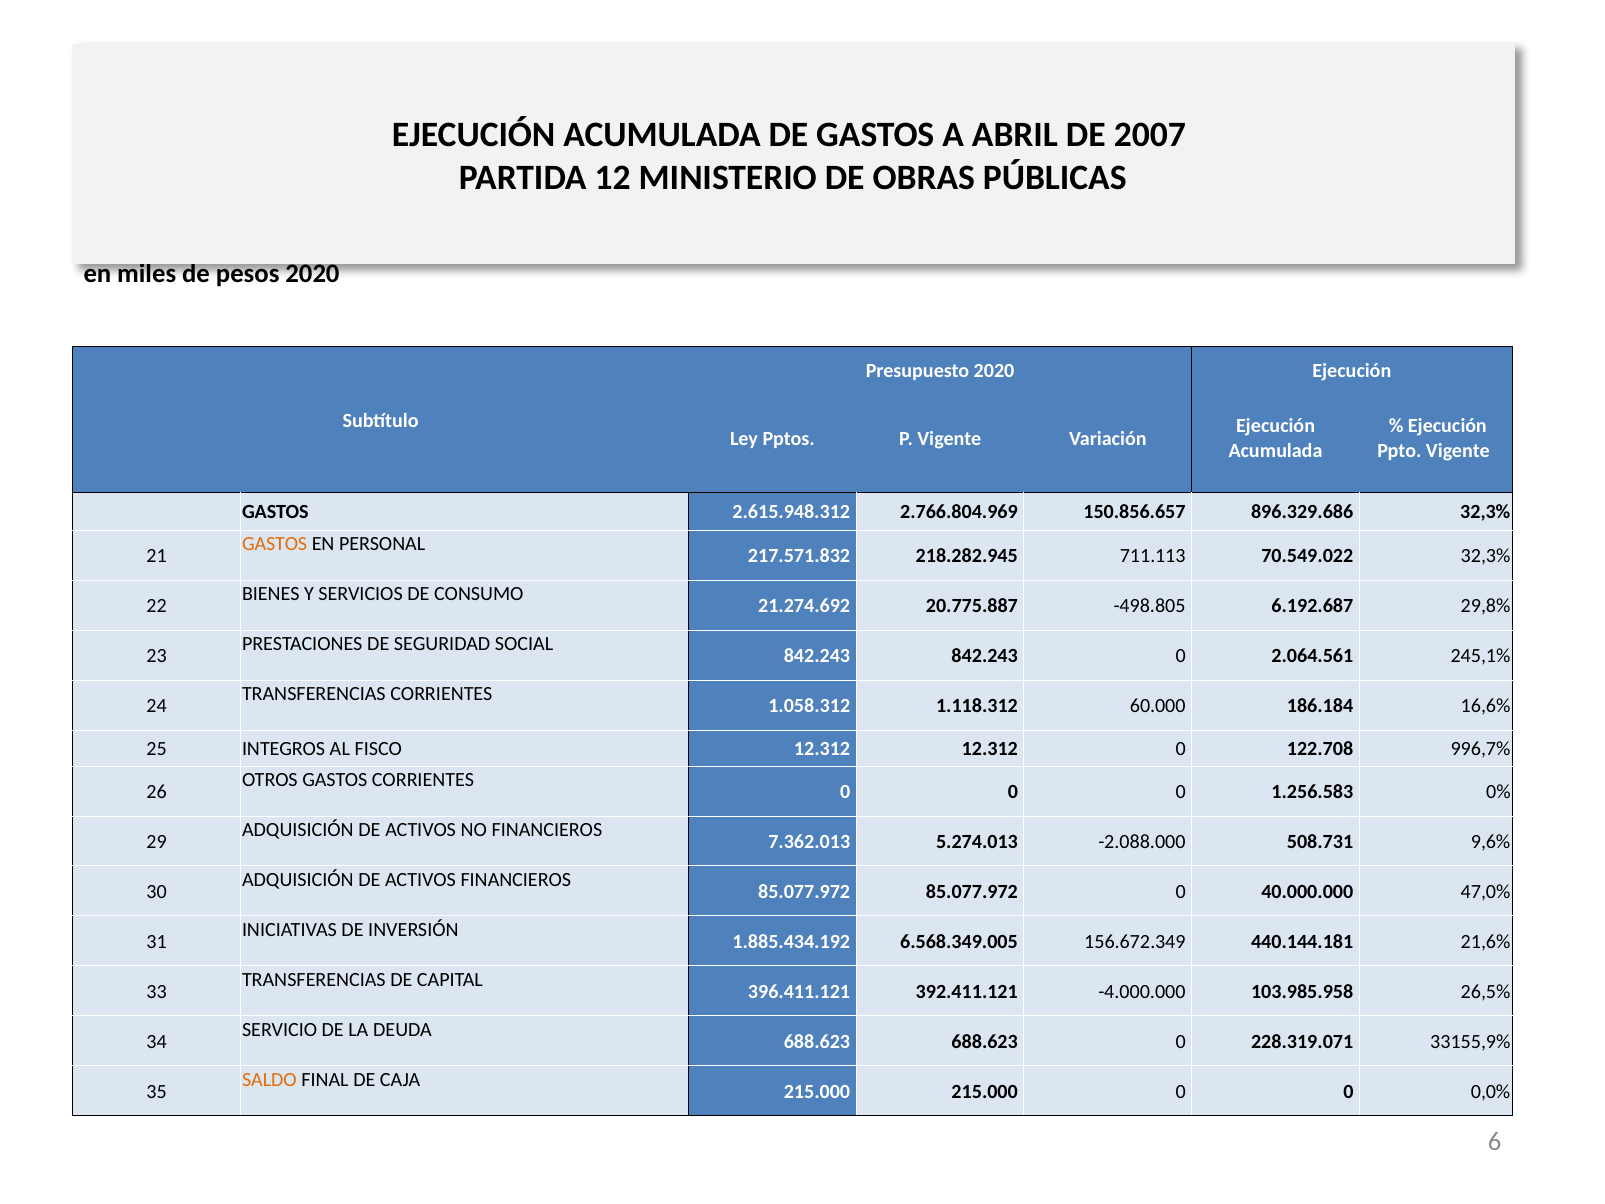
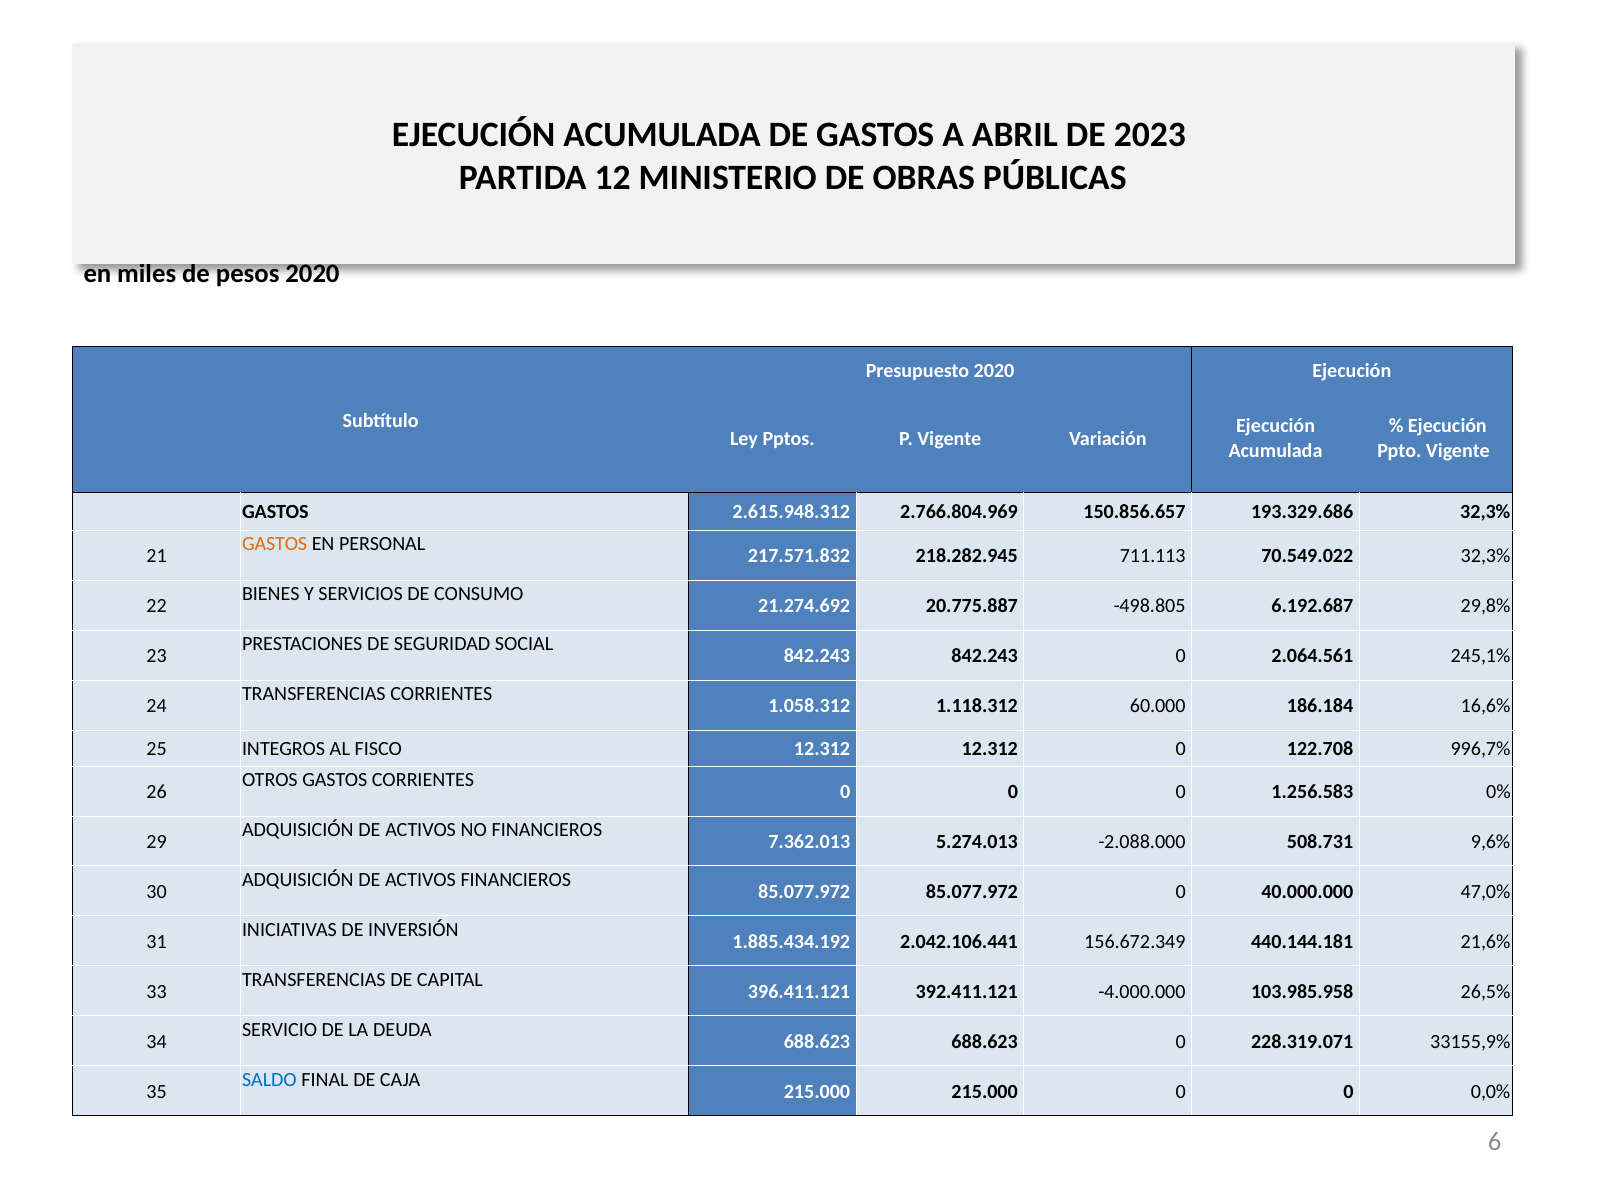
2007: 2007 -> 2023
896.329.686: 896.329.686 -> 193.329.686
6.568.349.005: 6.568.349.005 -> 2.042.106.441
SALDO colour: orange -> blue
